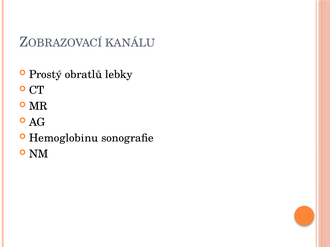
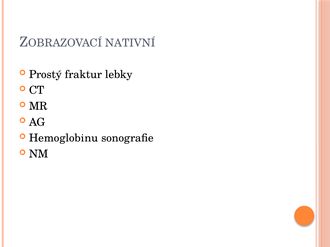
KANÁLU: KANÁLU -> NATIVNÍ
obratlů: obratlů -> fraktur
